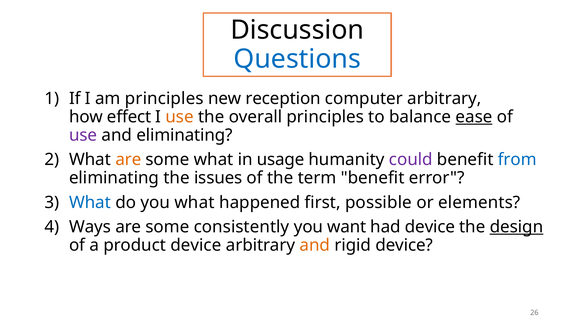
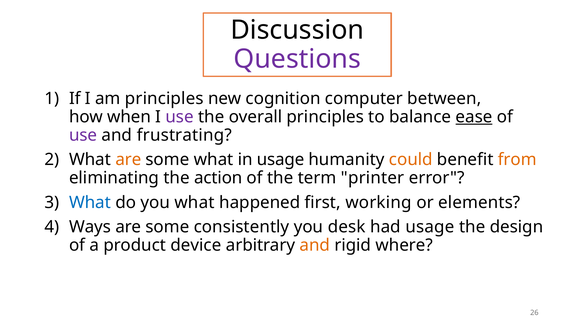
Questions colour: blue -> purple
reception: reception -> cognition
computer arbitrary: arbitrary -> between
effect: effect -> when
use at (180, 117) colour: orange -> purple
and eliminating: eliminating -> frustrating
could colour: purple -> orange
from colour: blue -> orange
issues: issues -> action
term benefit: benefit -> printer
possible: possible -> working
want: want -> desk
had device: device -> usage
design underline: present -> none
rigid device: device -> where
